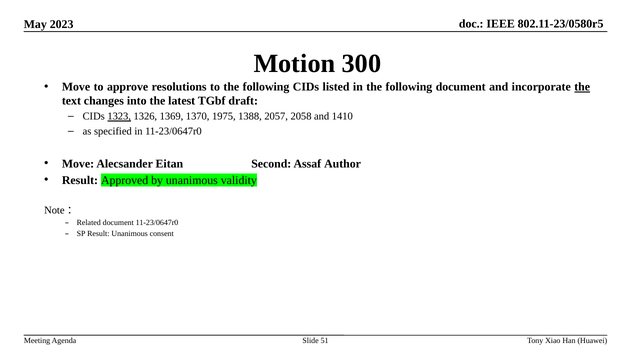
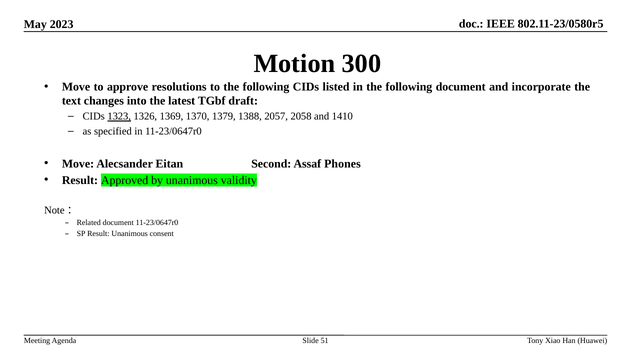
the at (582, 87) underline: present -> none
1975: 1975 -> 1379
Author: Author -> Phones
